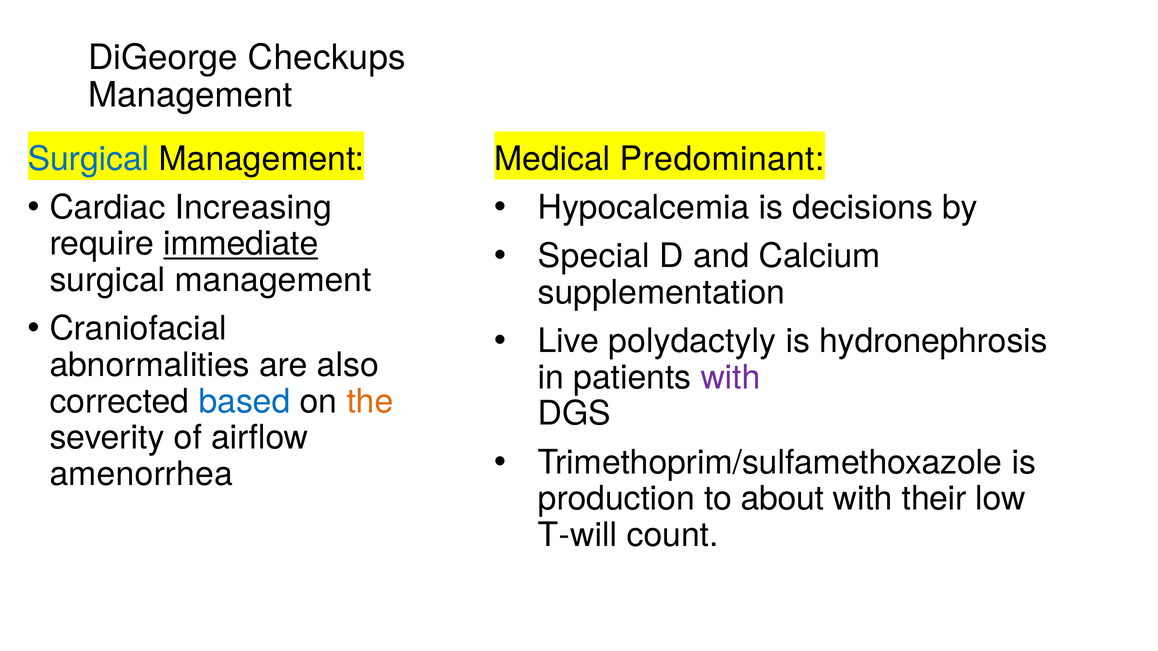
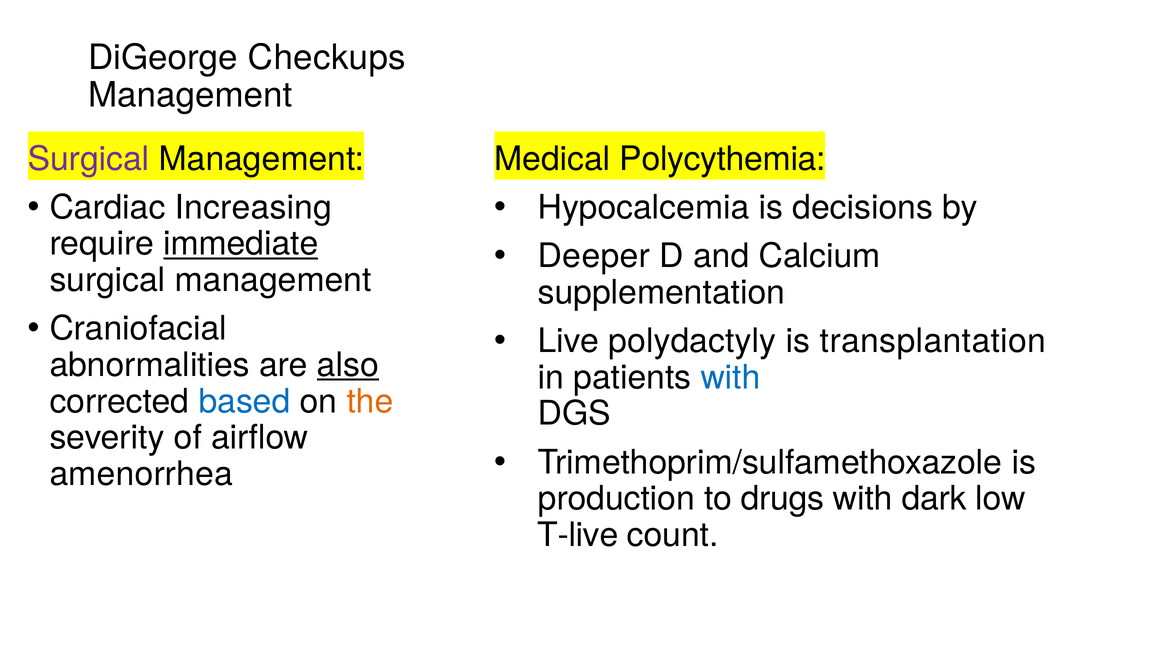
Surgical at (89, 159) colour: blue -> purple
Predominant: Predominant -> Polycythemia
Special: Special -> Deeper
hydronephrosis: hydronephrosis -> transplantation
also underline: none -> present
with at (731, 378) colour: purple -> blue
about: about -> drugs
their: their -> dark
T-will: T-will -> T-live
